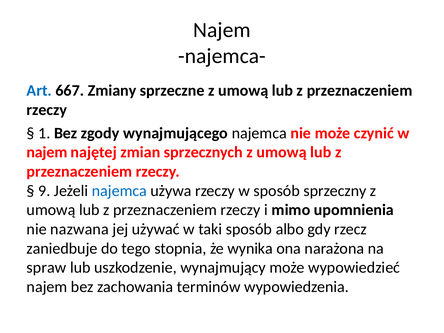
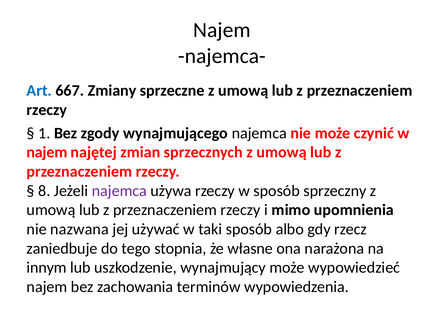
9: 9 -> 8
najemca at (119, 191) colour: blue -> purple
wynika: wynika -> własne
spraw: spraw -> innym
